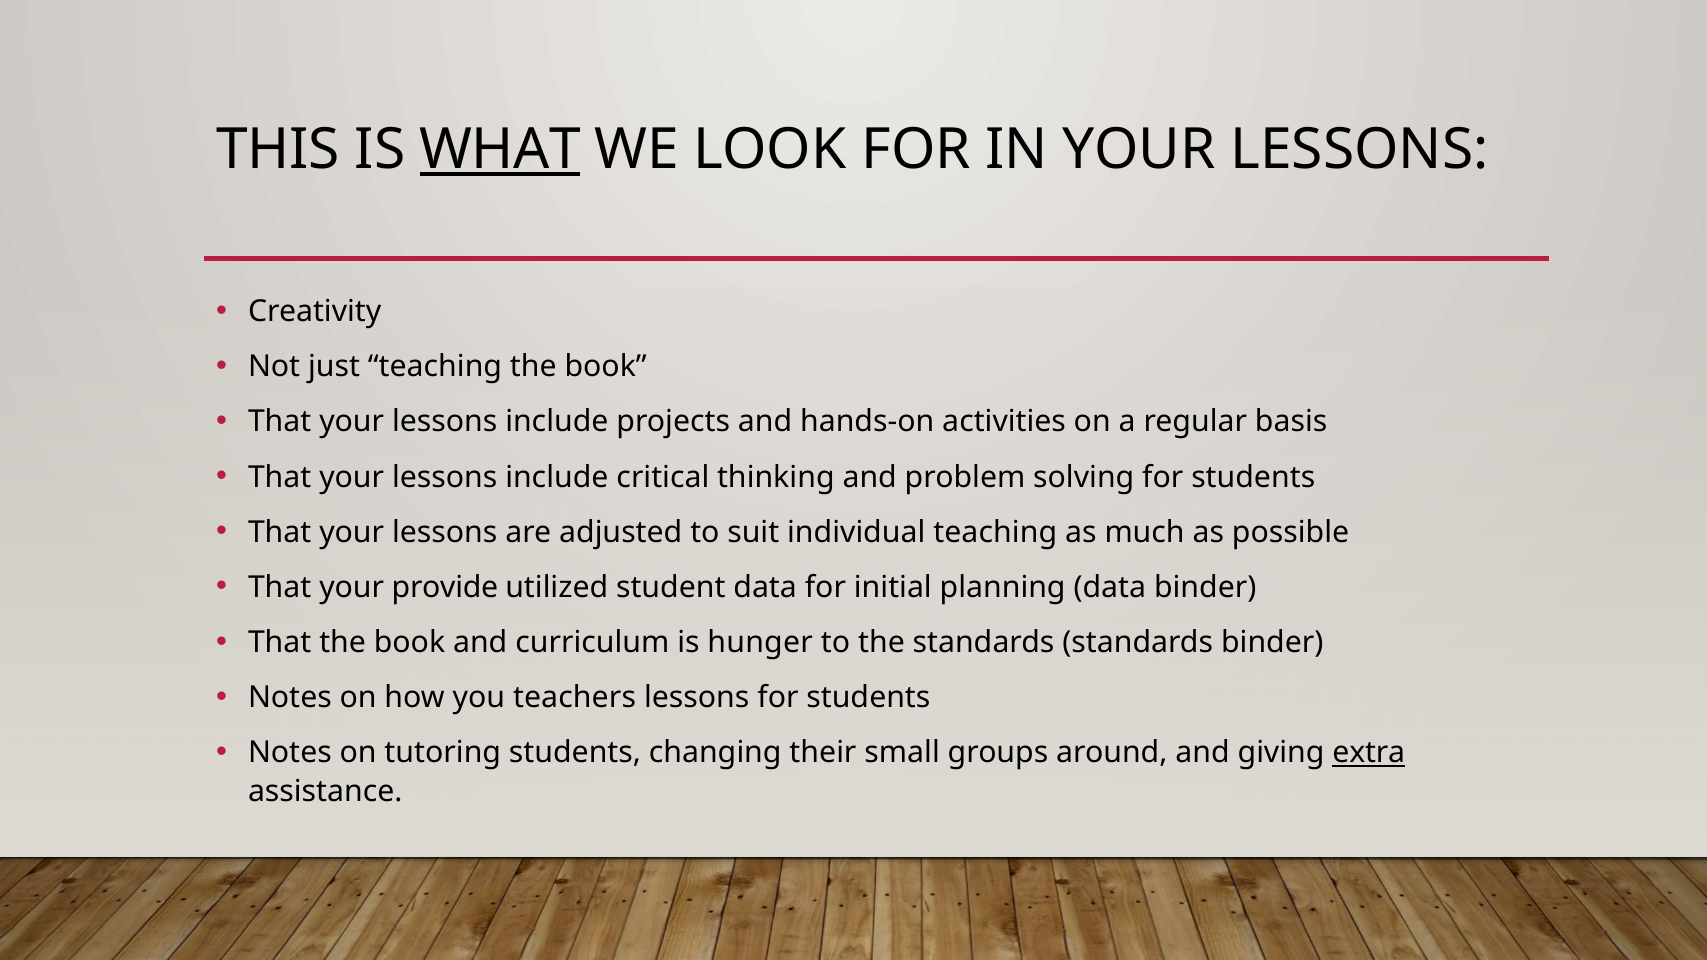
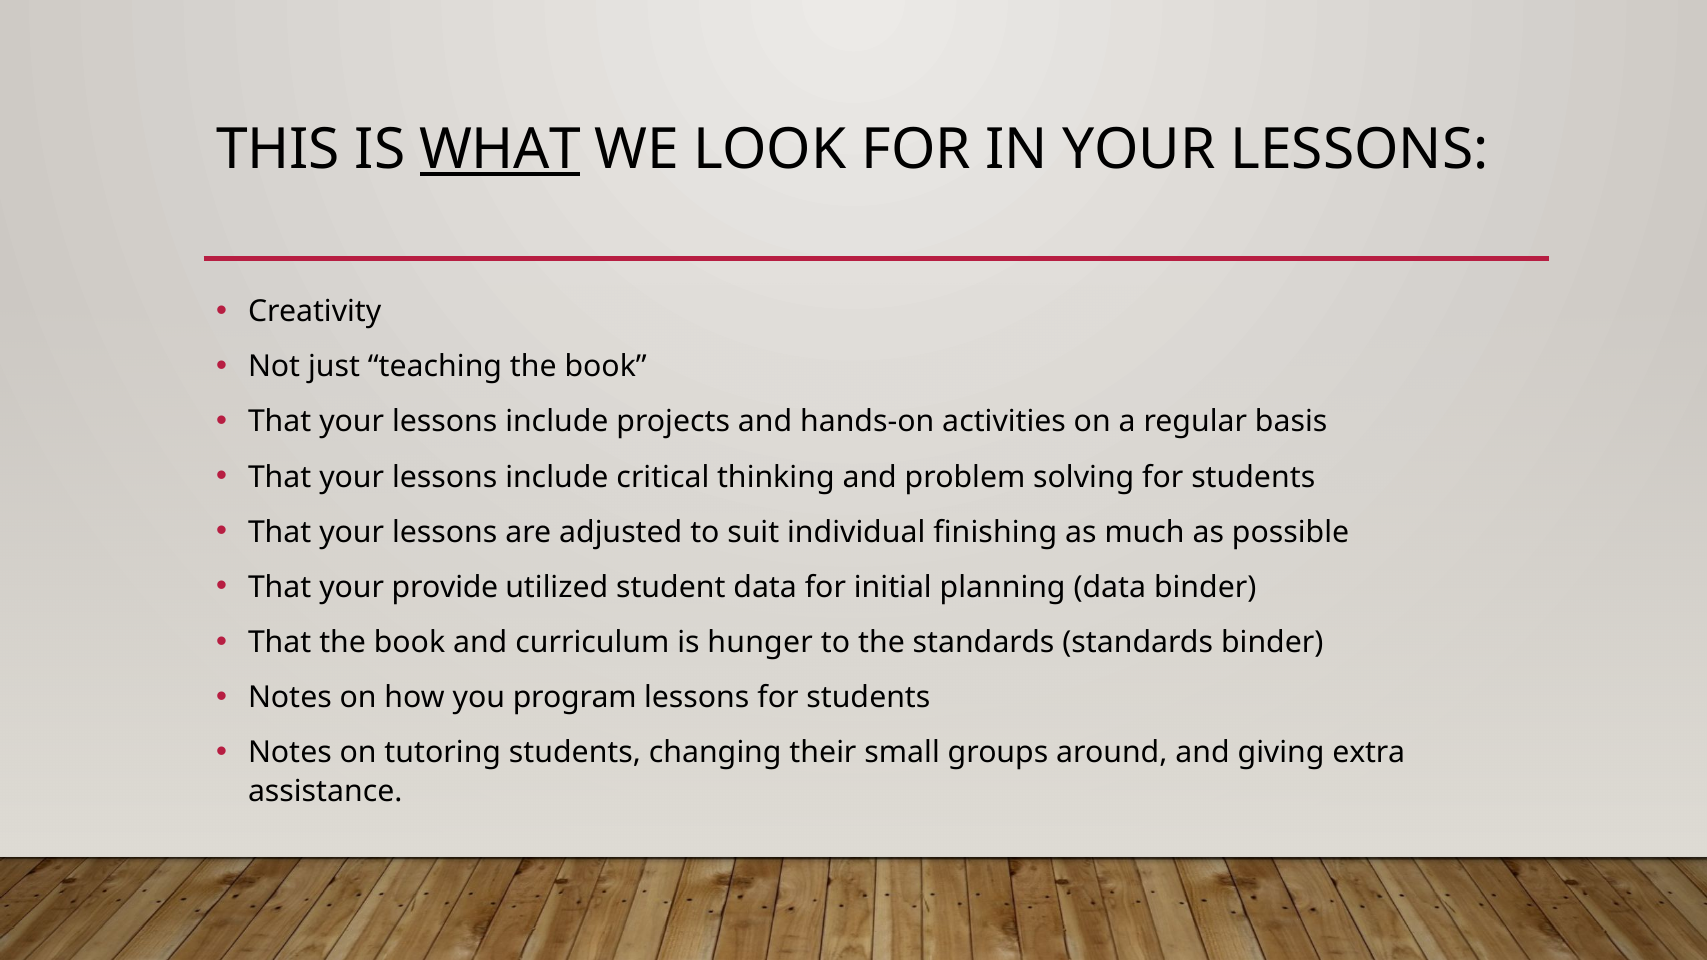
individual teaching: teaching -> finishing
teachers: teachers -> program
extra underline: present -> none
